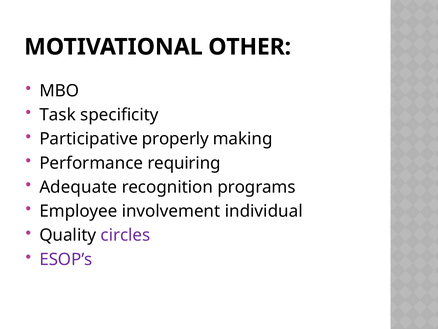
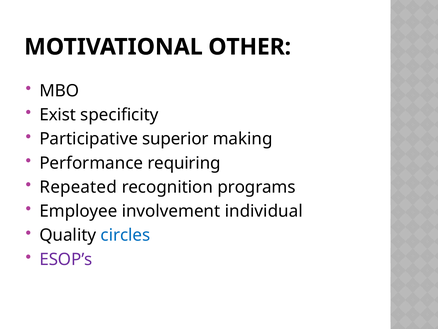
Task: Task -> Exist
properly: properly -> superior
Adequate: Adequate -> Repeated
circles colour: purple -> blue
